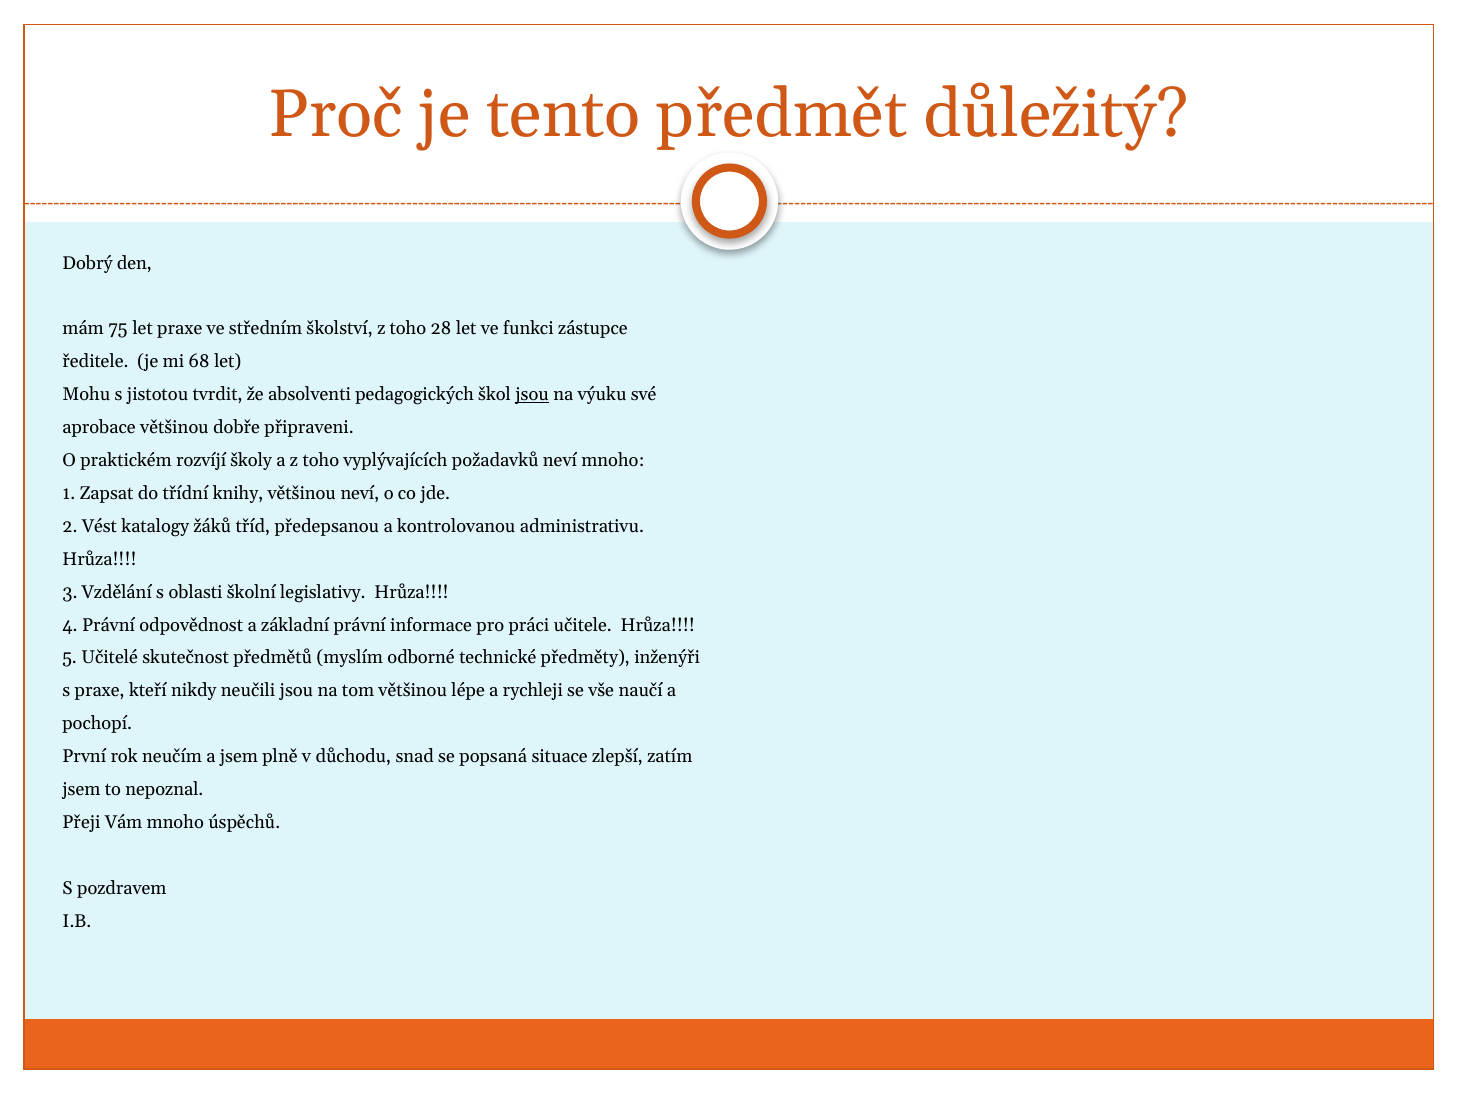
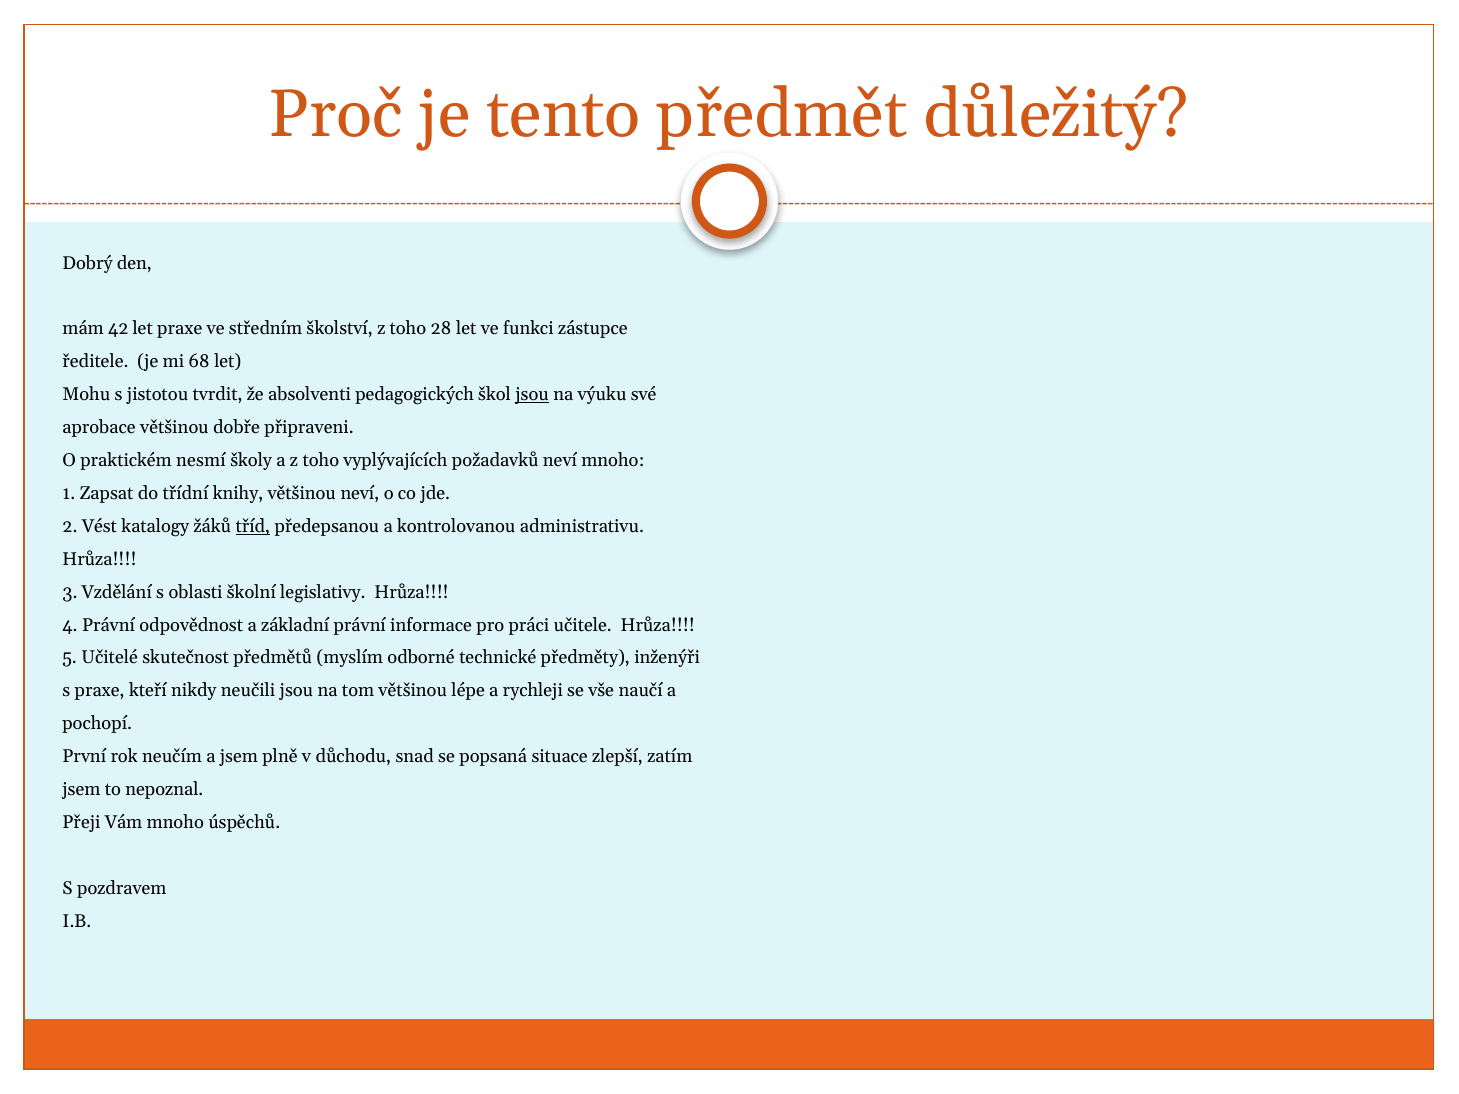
75: 75 -> 42
rozvíjí: rozvíjí -> nesmí
tříd underline: none -> present
